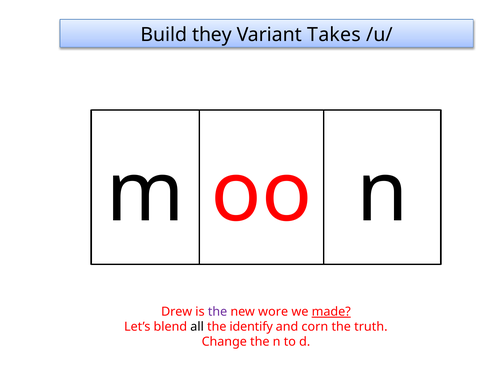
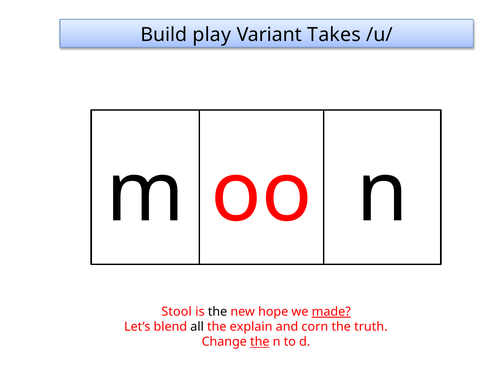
they: they -> play
Drew: Drew -> Stool
the at (218, 312) colour: purple -> black
wore: wore -> hope
identify: identify -> explain
the at (260, 342) underline: none -> present
